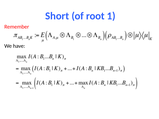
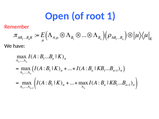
Short: Short -> Open
